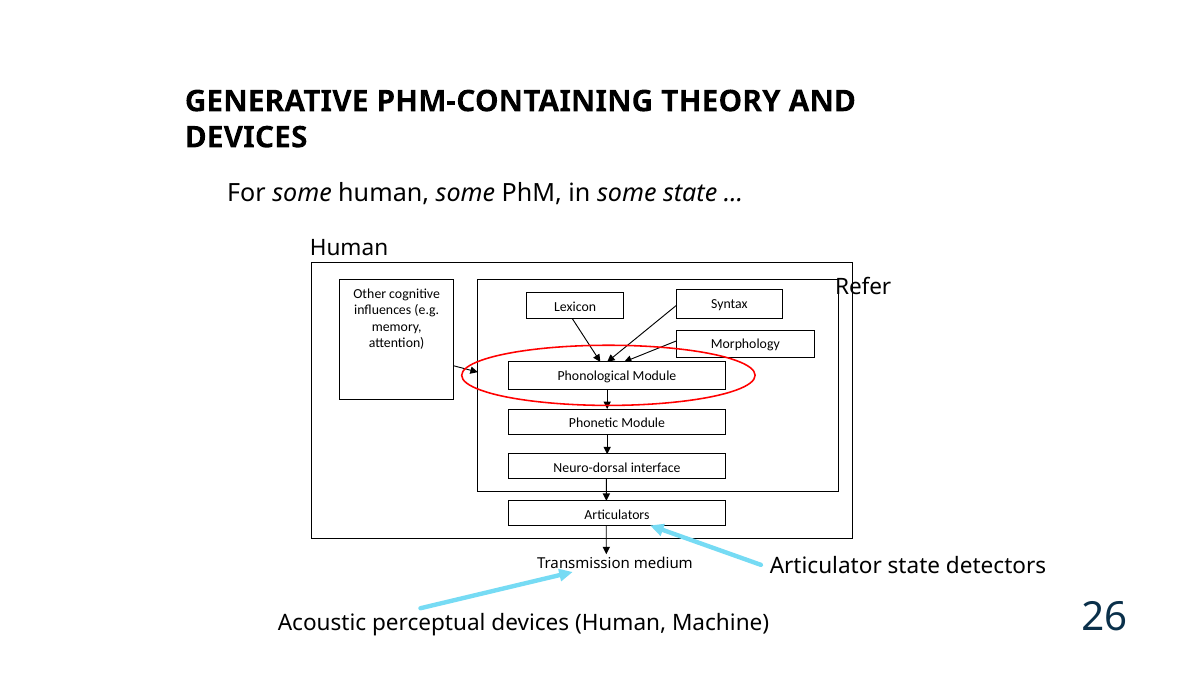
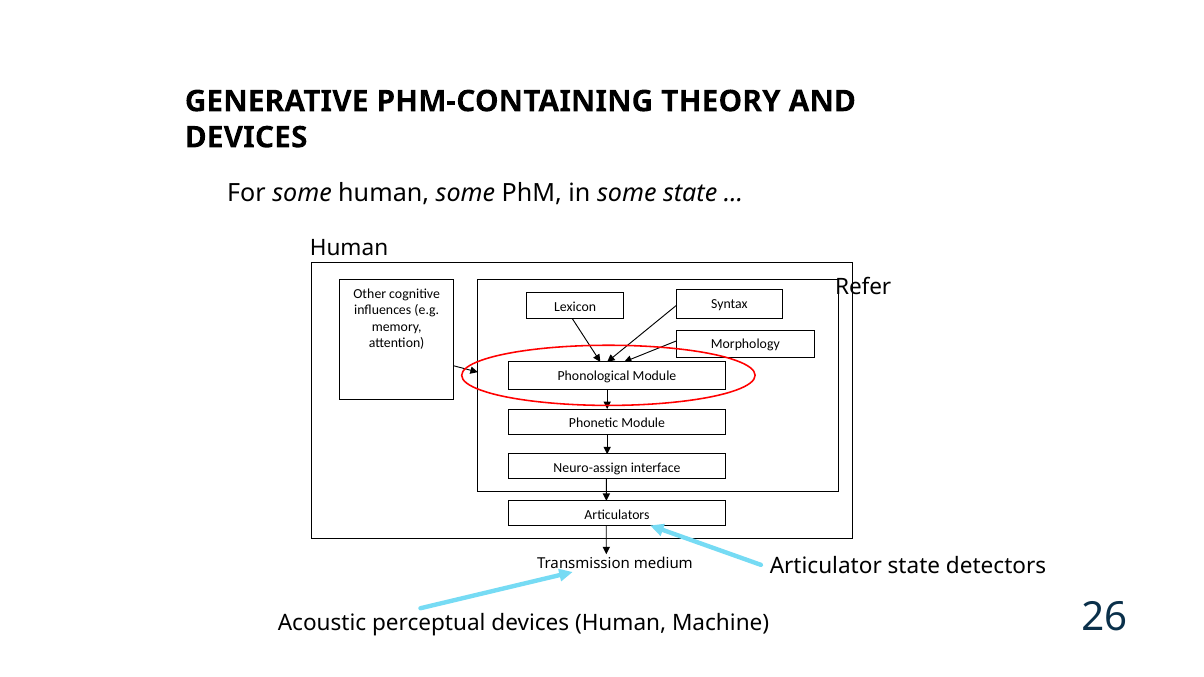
Neuro-dorsal: Neuro-dorsal -> Neuro-assign
